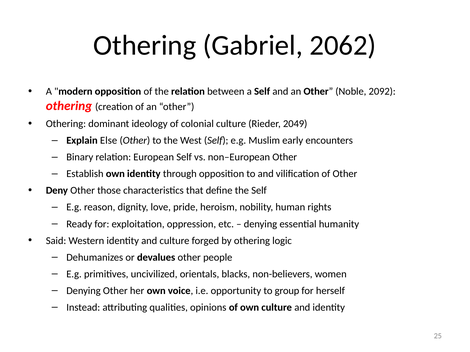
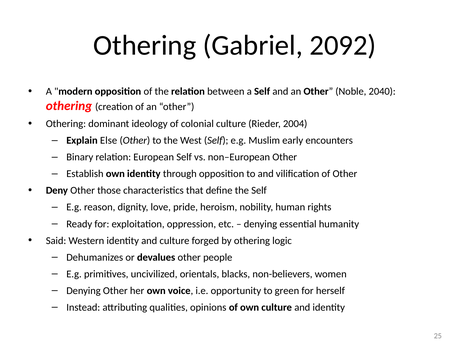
2062: 2062 -> 2092
2092: 2092 -> 2040
2049: 2049 -> 2004
group: group -> green
